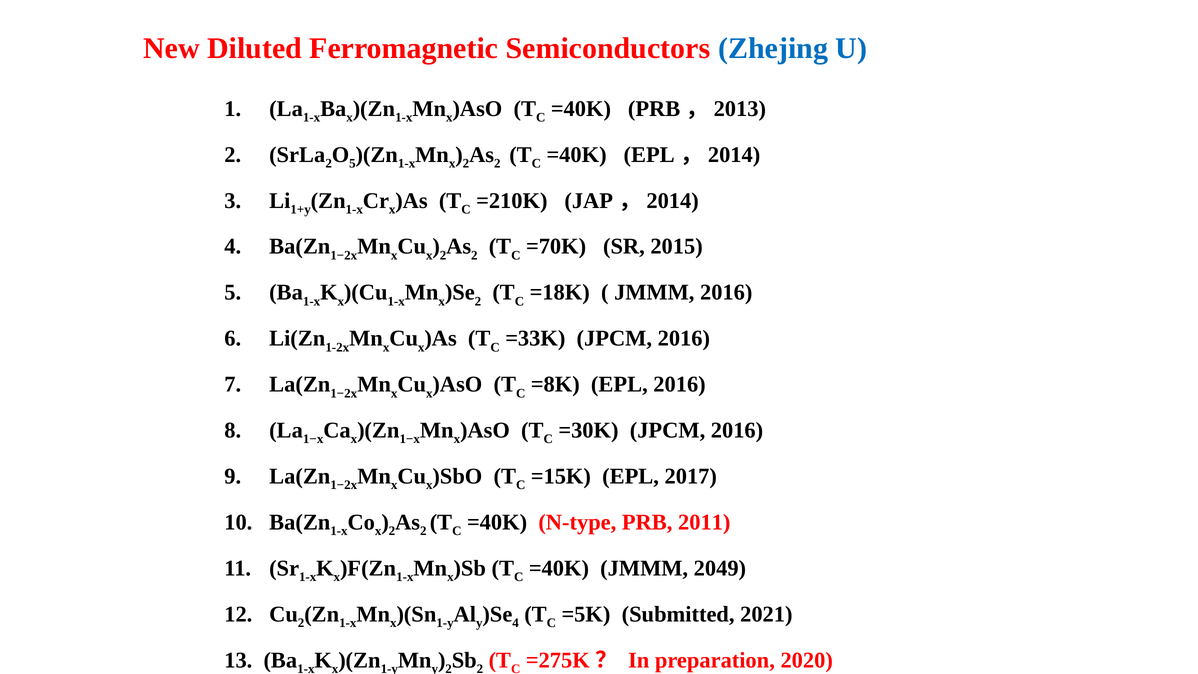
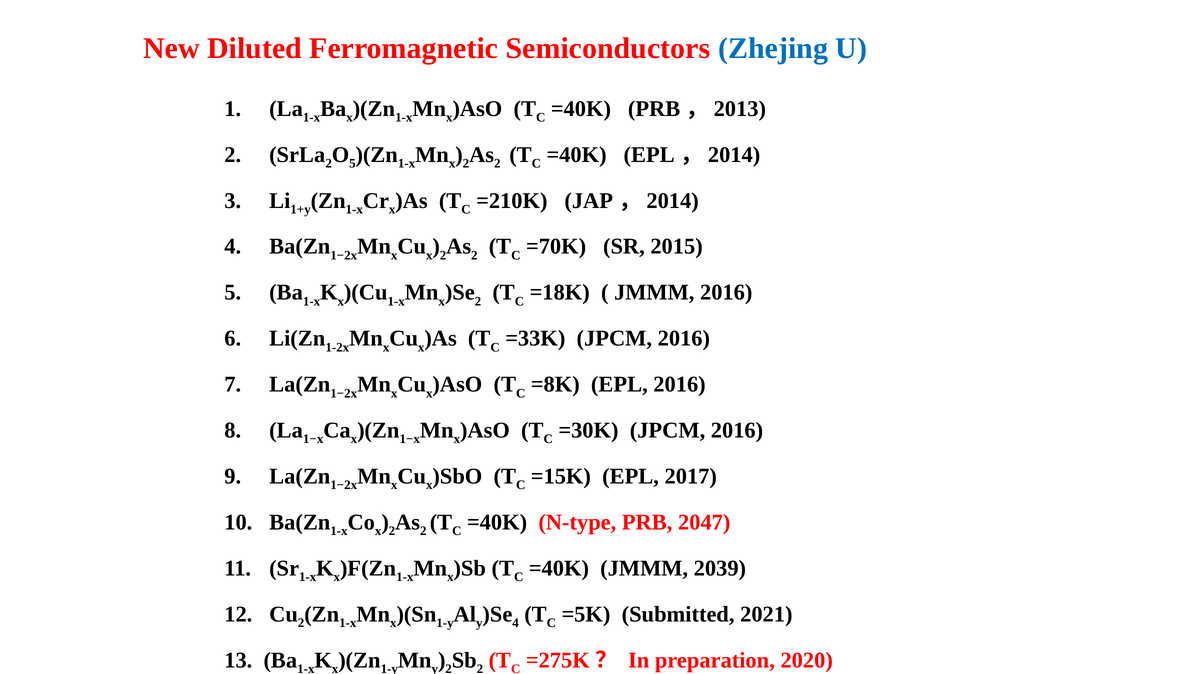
2011: 2011 -> 2047
2049: 2049 -> 2039
